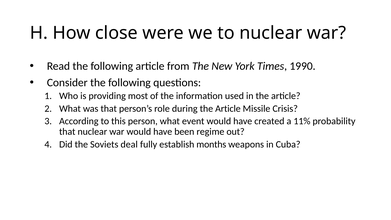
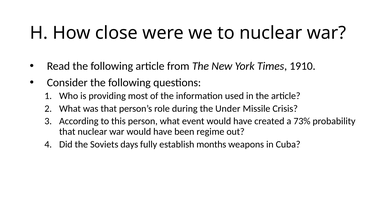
1990: 1990 -> 1910
during the Article: Article -> Under
11%: 11% -> 73%
deal: deal -> days
